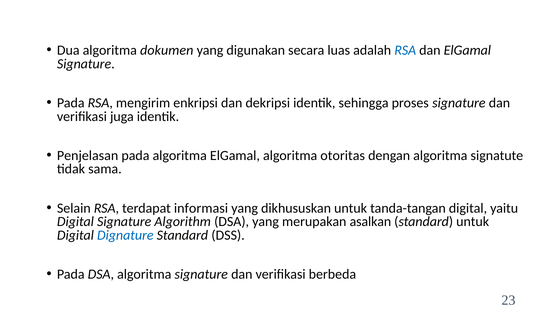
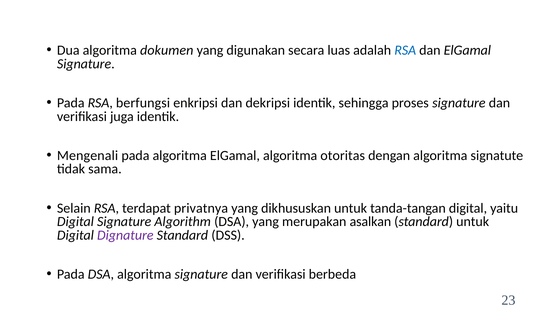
mengirim: mengirim -> berfungsi
Penjelasan: Penjelasan -> Mengenali
informasi: informasi -> privatnya
Dignature colour: blue -> purple
